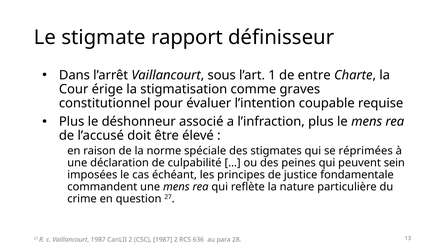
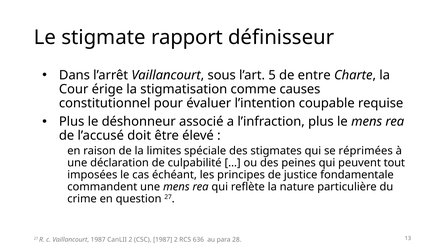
1: 1 -> 5
graves: graves -> causes
norme: norme -> limites
sein: sein -> tout
